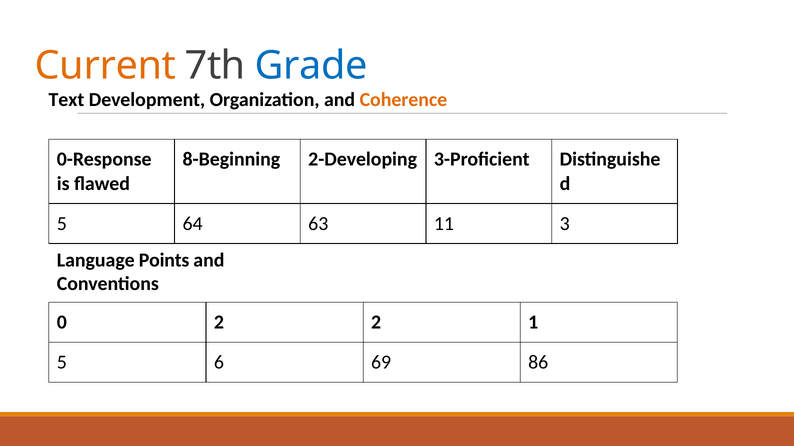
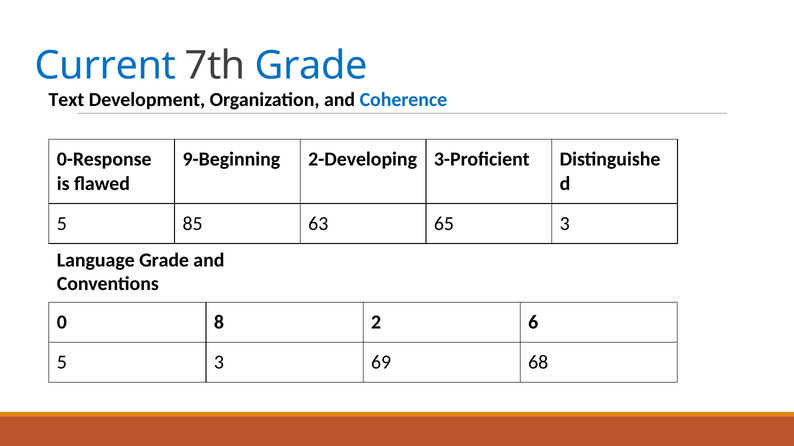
Current colour: orange -> blue
Coherence colour: orange -> blue
8-Beginning: 8-Beginning -> 9-Beginning
64: 64 -> 85
11: 11 -> 65
Language Points: Points -> Grade
0 2: 2 -> 8
1: 1 -> 6
5 6: 6 -> 3
86: 86 -> 68
